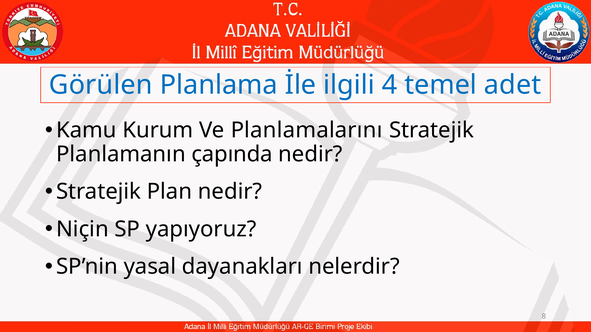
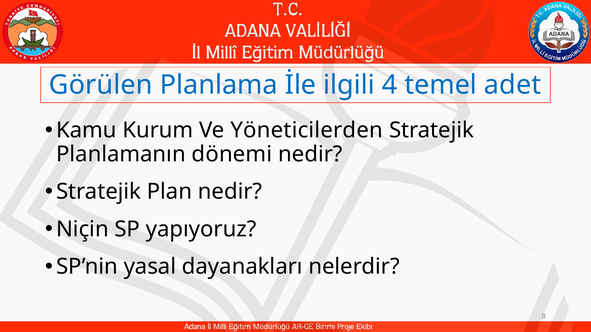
Planlamalarını: Planlamalarını -> Yöneticilerden
çapında: çapında -> dönemi
